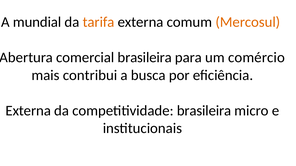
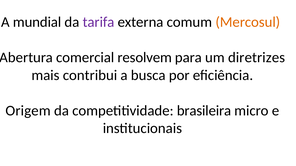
tarifa colour: orange -> purple
comercial brasileira: brasileira -> resolvem
comércio: comércio -> diretrizes
Externa at (28, 111): Externa -> Origem
